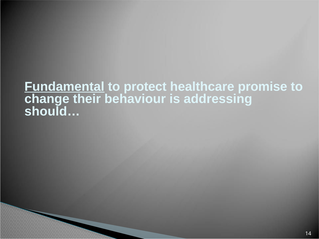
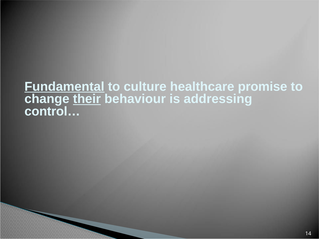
protect: protect -> culture
their underline: none -> present
should…: should… -> control…
